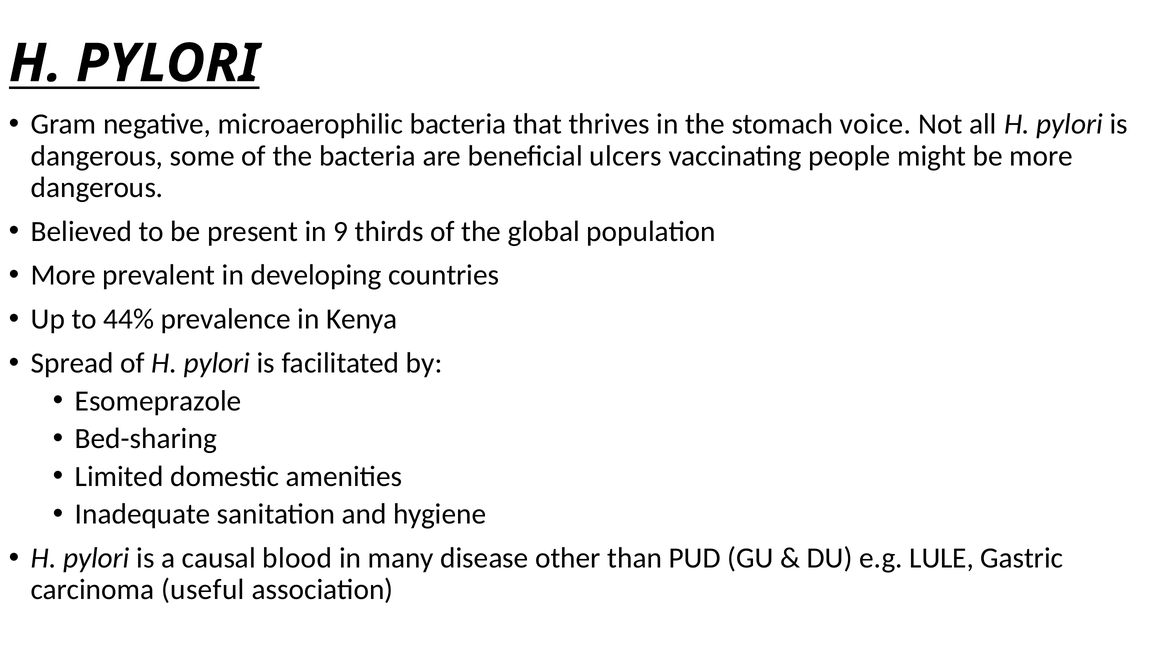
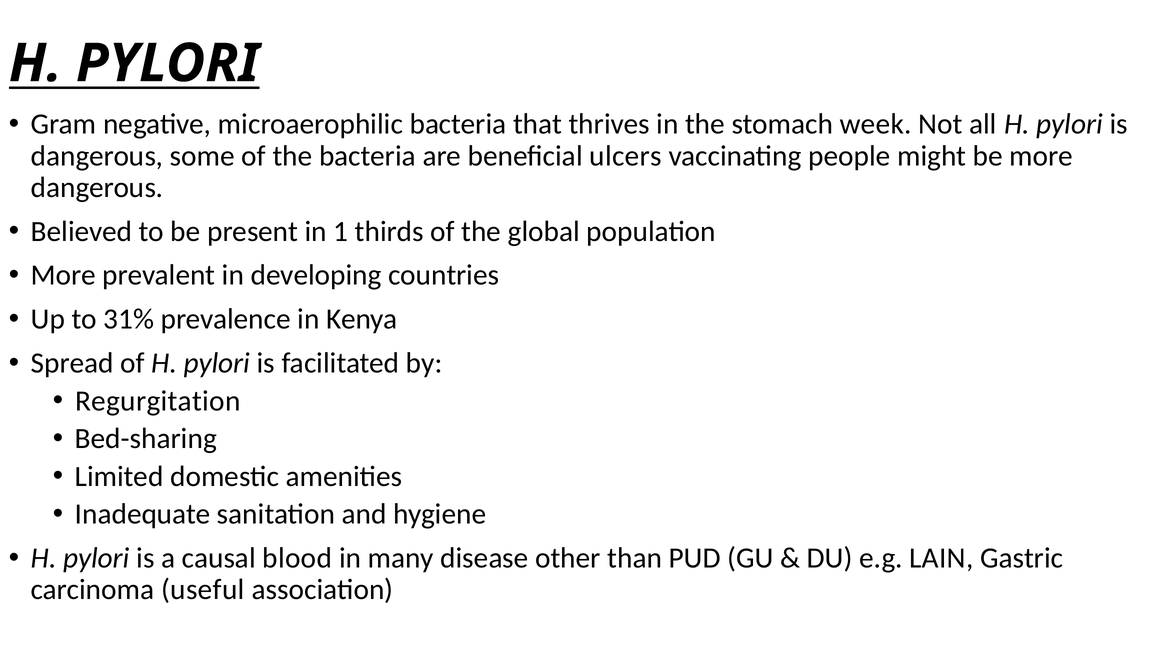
voice: voice -> week
9: 9 -> 1
44%: 44% -> 31%
Esomeprazole: Esomeprazole -> Regurgitation
LULE: LULE -> LAIN
